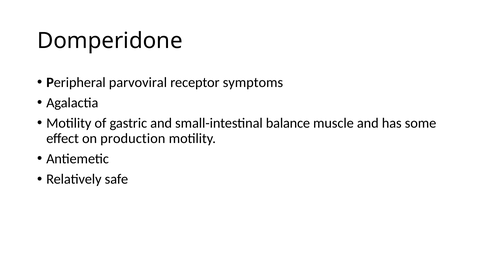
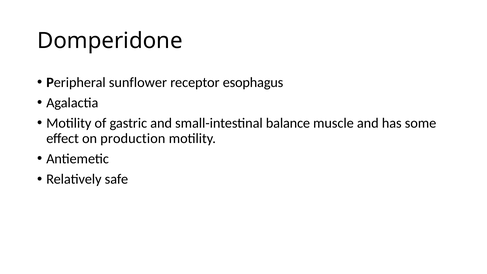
parvoviral: parvoviral -> sunflower
symptoms: symptoms -> esophagus
